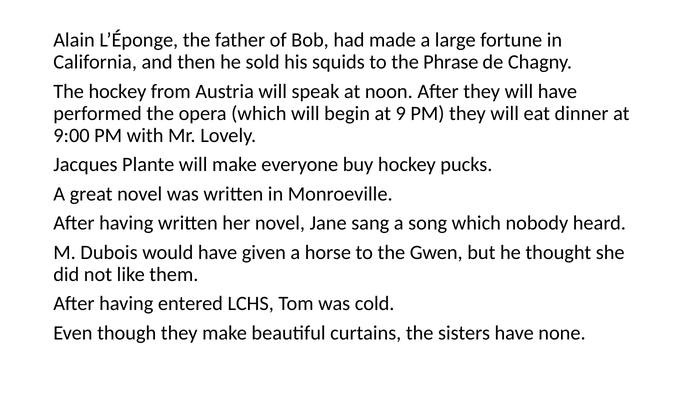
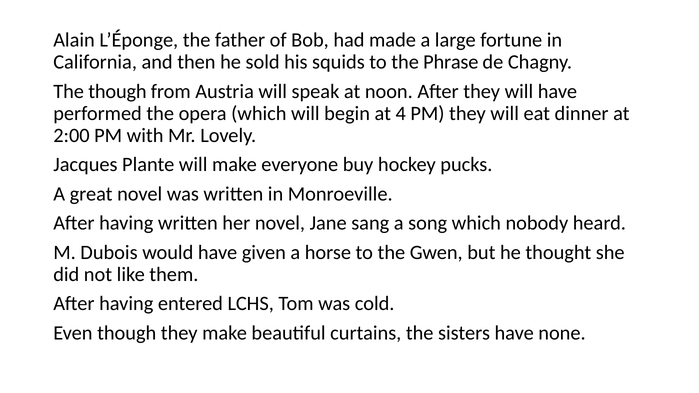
The hockey: hockey -> though
9: 9 -> 4
9:00: 9:00 -> 2:00
